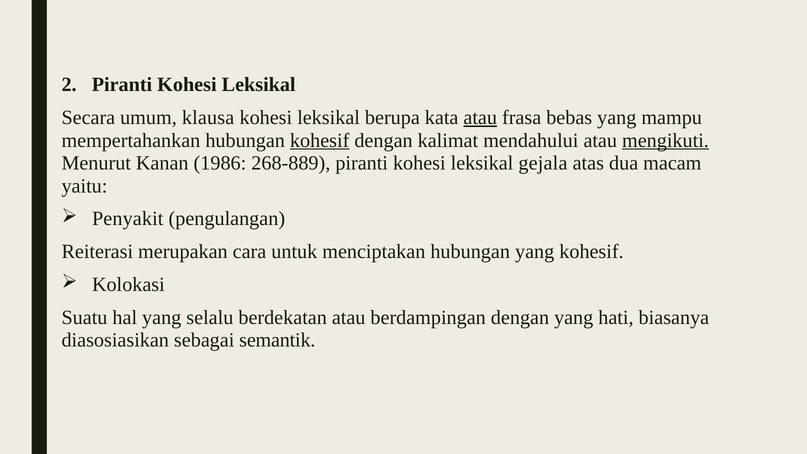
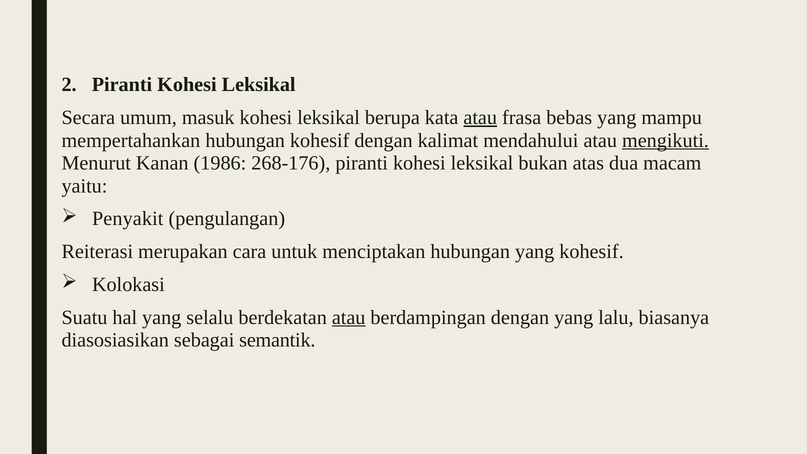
klausa: klausa -> masuk
kohesif at (320, 140) underline: present -> none
268-889: 268-889 -> 268-176
gejala: gejala -> bukan
atau at (349, 317) underline: none -> present
hati: hati -> lalu
